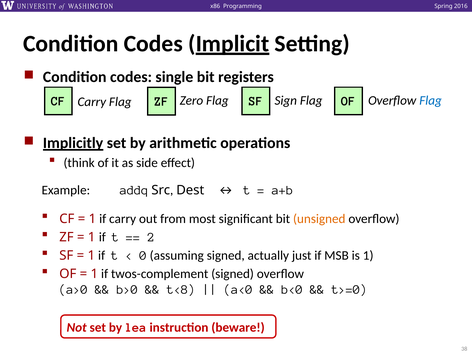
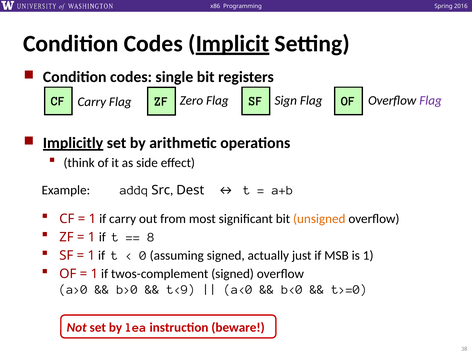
Flag at (431, 101) colour: blue -> purple
2: 2 -> 8
t<8: t<8 -> t<9
